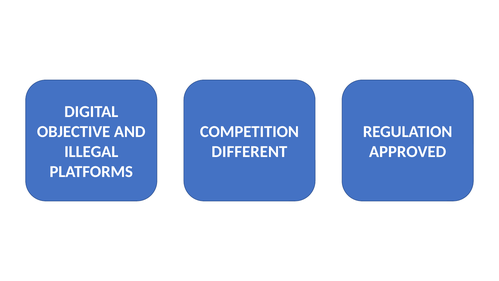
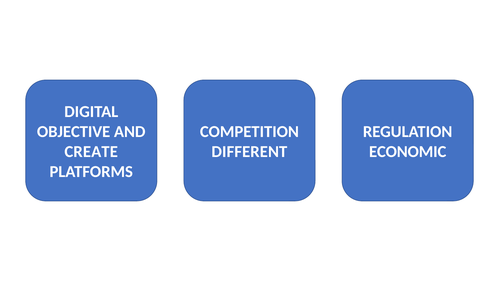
ILLEGAL: ILLEGAL -> CREATE
APPROVED: APPROVED -> ECONOMIC
